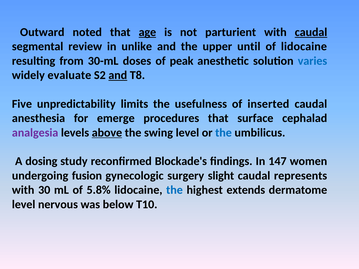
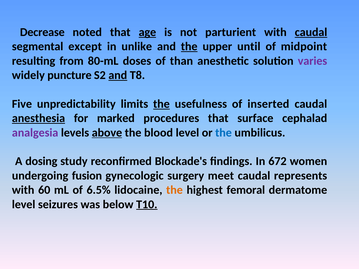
Outward: Outward -> Decrease
review: review -> except
the at (189, 47) underline: none -> present
of lidocaine: lidocaine -> midpoint
30-mL: 30-mL -> 80-mL
peak: peak -> than
varies colour: blue -> purple
evaluate: evaluate -> puncture
the at (161, 104) underline: none -> present
anesthesia underline: none -> present
emerge: emerge -> marked
swing: swing -> blood
147: 147 -> 672
slight: slight -> meet
30: 30 -> 60
5.8%: 5.8% -> 6.5%
the at (174, 190) colour: blue -> orange
extends: extends -> femoral
nervous: nervous -> seizures
T10 underline: none -> present
